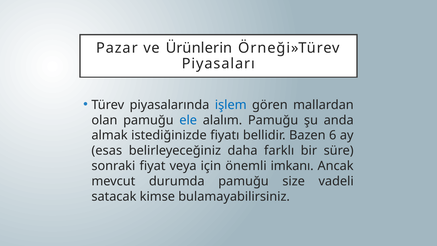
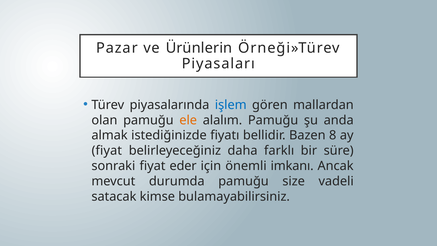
ele colour: blue -> orange
6: 6 -> 8
esas at (107, 151): esas -> fiyat
veya: veya -> eder
